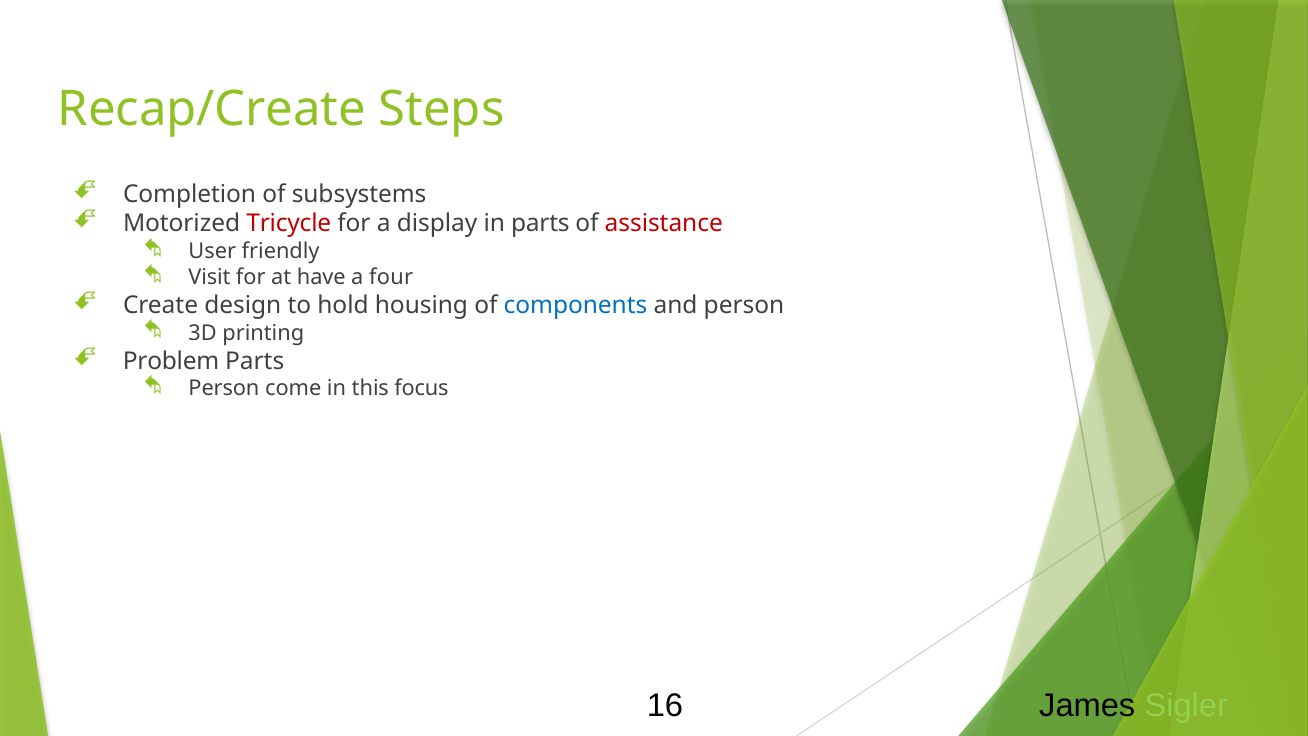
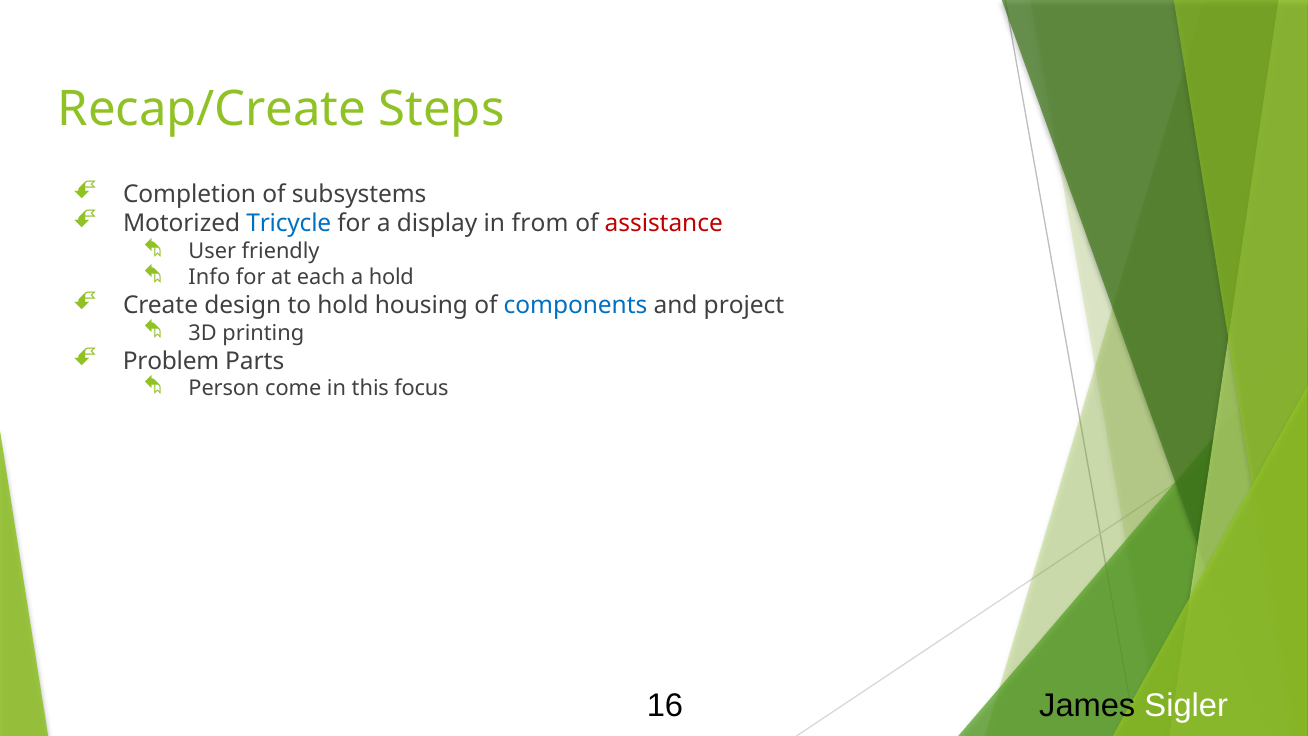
Tricycle colour: red -> blue
in parts: parts -> from
Visit: Visit -> Info
have: have -> each
a four: four -> hold
and person: person -> project
Sigler colour: light green -> white
